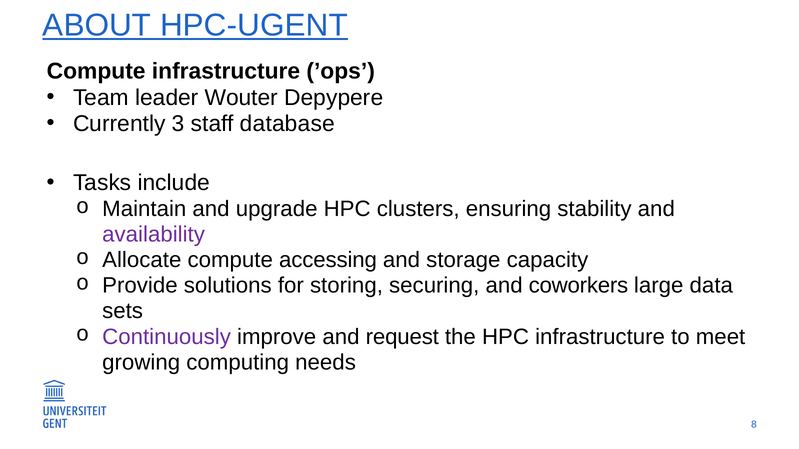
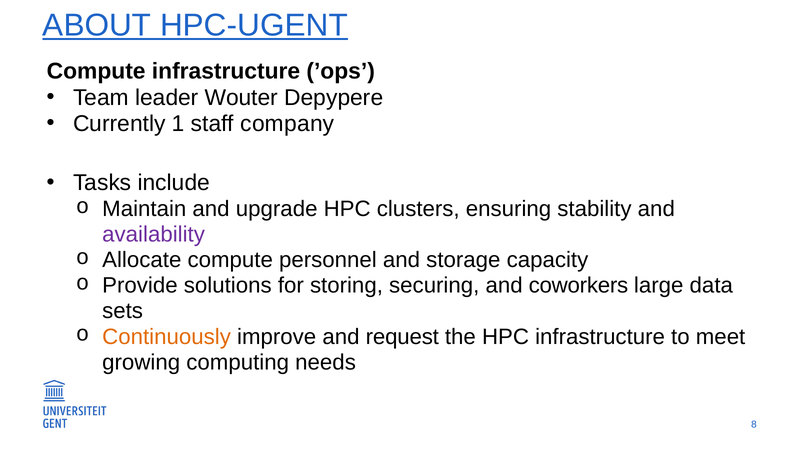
3: 3 -> 1
database: database -> company
accessing: accessing -> personnel
Continuously colour: purple -> orange
